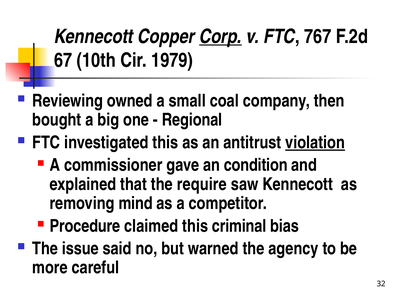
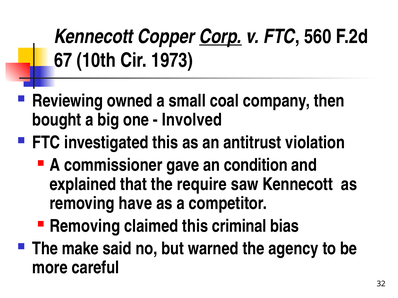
767: 767 -> 560
1979: 1979 -> 1973
Regional: Regional -> Involved
violation underline: present -> none
mind: mind -> have
Procedure at (85, 226): Procedure -> Removing
issue: issue -> make
